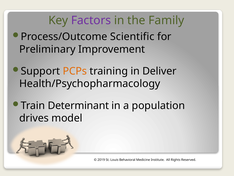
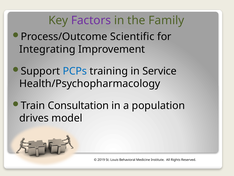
Preliminary: Preliminary -> Integrating
PCPs colour: orange -> blue
Deliver: Deliver -> Service
Determinant: Determinant -> Consultation
